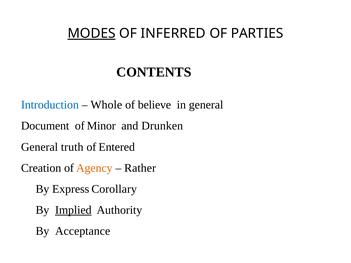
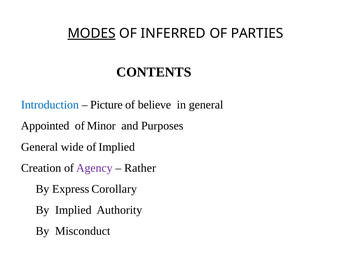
Whole: Whole -> Picture
Document: Document -> Appointed
Drunken: Drunken -> Purposes
truth: truth -> wide
of Entered: Entered -> Implied
Agency colour: orange -> purple
Implied at (73, 210) underline: present -> none
Acceptance: Acceptance -> Misconduct
